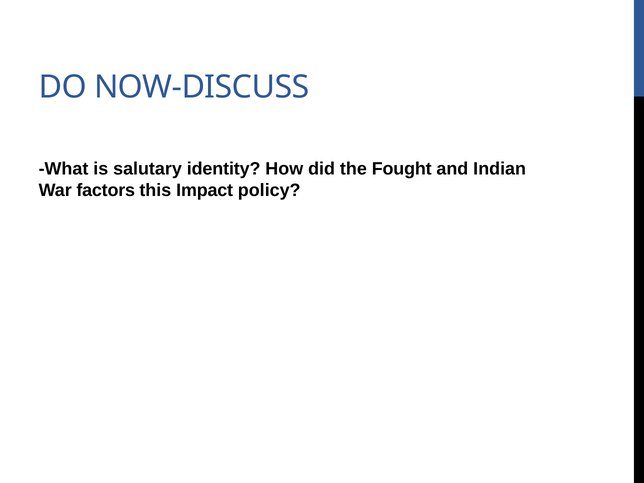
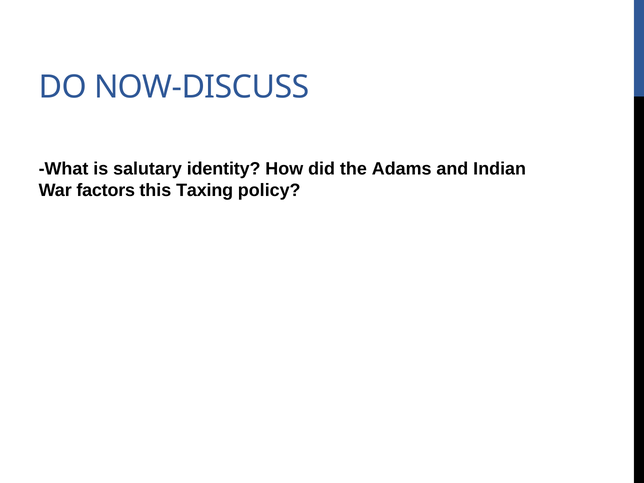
Fought: Fought -> Adams
Impact: Impact -> Taxing
